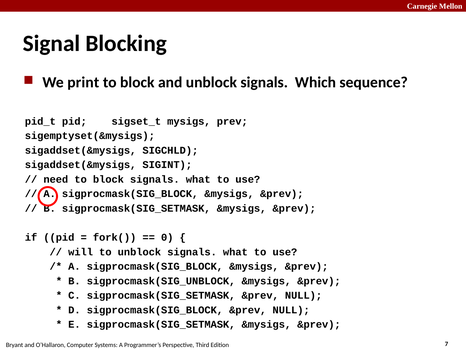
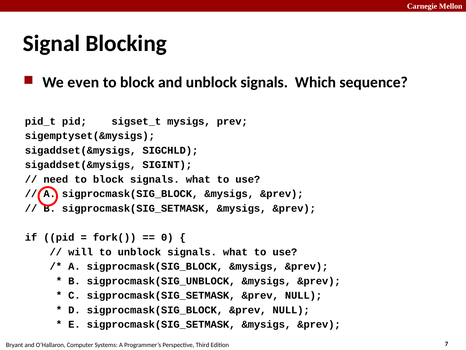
print: print -> even
